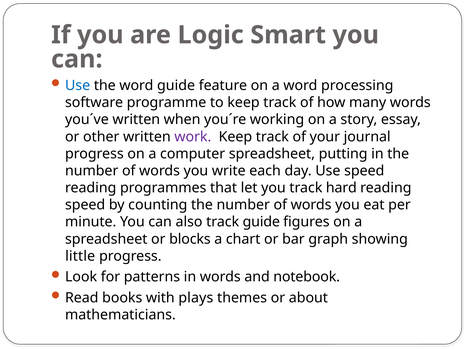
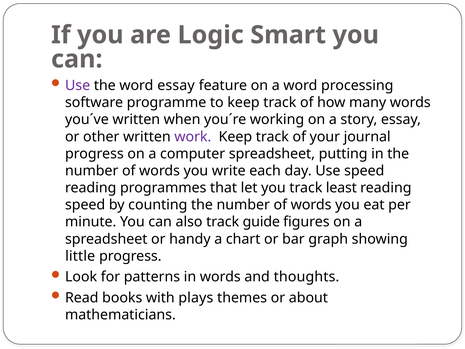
Use at (78, 85) colour: blue -> purple
word guide: guide -> essay
hard: hard -> least
blocks: blocks -> handy
notebook: notebook -> thoughts
